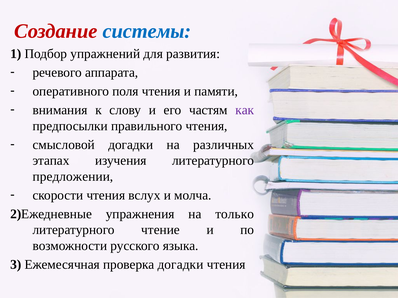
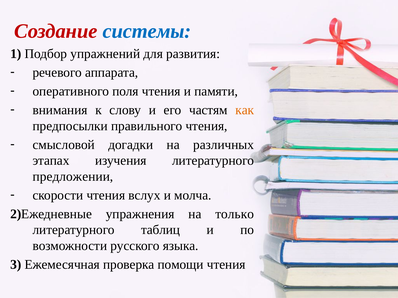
как colour: purple -> orange
чтение: чтение -> таблиц
проверка догадки: догадки -> помощи
